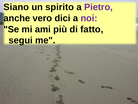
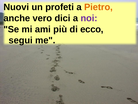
Siano: Siano -> Nuovi
spirito: spirito -> profeti
Pietro colour: purple -> orange
fatto: fatto -> ecco
